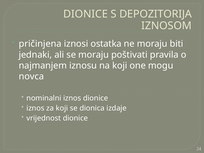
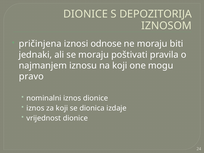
ostatka: ostatka -> odnose
novca: novca -> pravo
